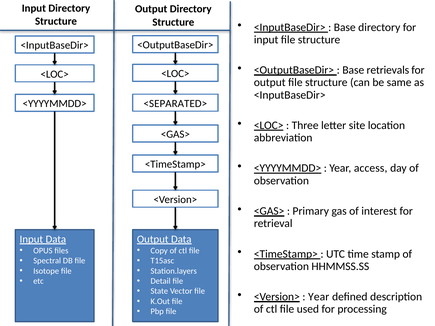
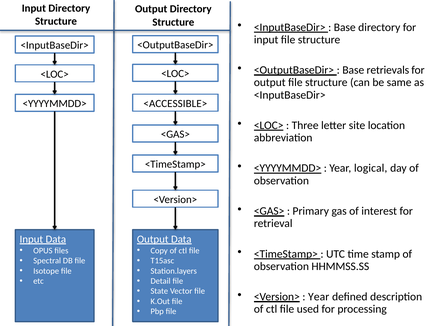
<SEPARATED>: <SEPARATED> -> <ACCESSIBLE>
access: access -> logical
